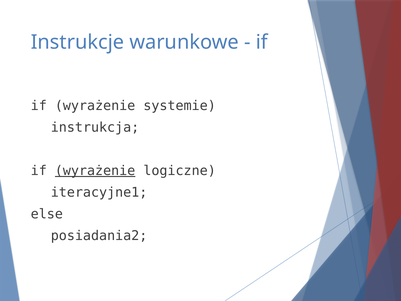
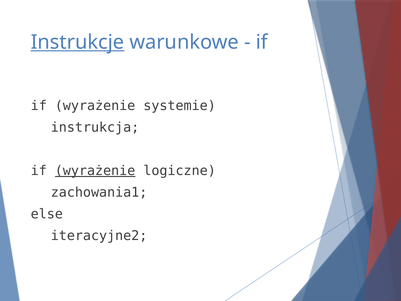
Instrukcje underline: none -> present
iteracyjne1: iteracyjne1 -> zachowania1
posiadania2: posiadania2 -> iteracyjne2
